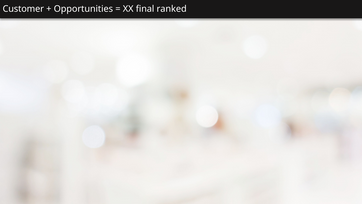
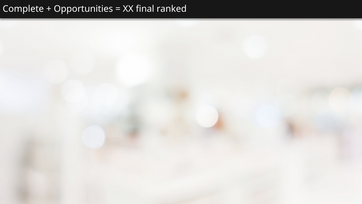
Customer: Customer -> Complete
